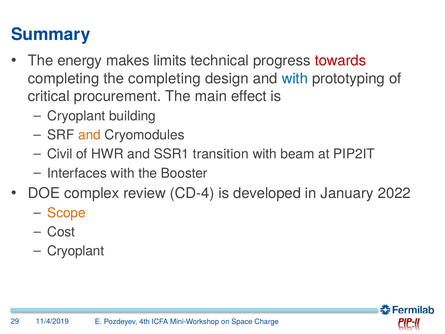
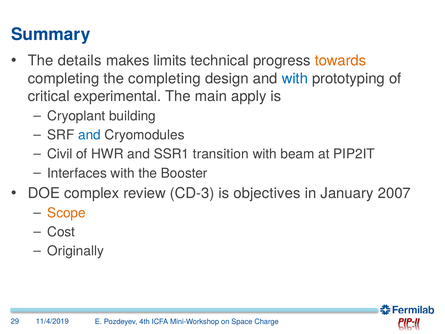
energy: energy -> details
towards colour: red -> orange
procurement: procurement -> experimental
effect: effect -> apply
and at (89, 135) colour: orange -> blue
CD-4: CD-4 -> CD-3
developed: developed -> objectives
2022: 2022 -> 2007
Cryoplant at (76, 251): Cryoplant -> Originally
